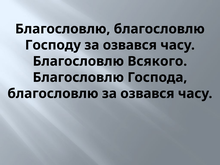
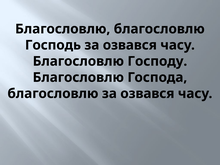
Господу: Господу -> Господь
Всякого: Всякого -> Господу
